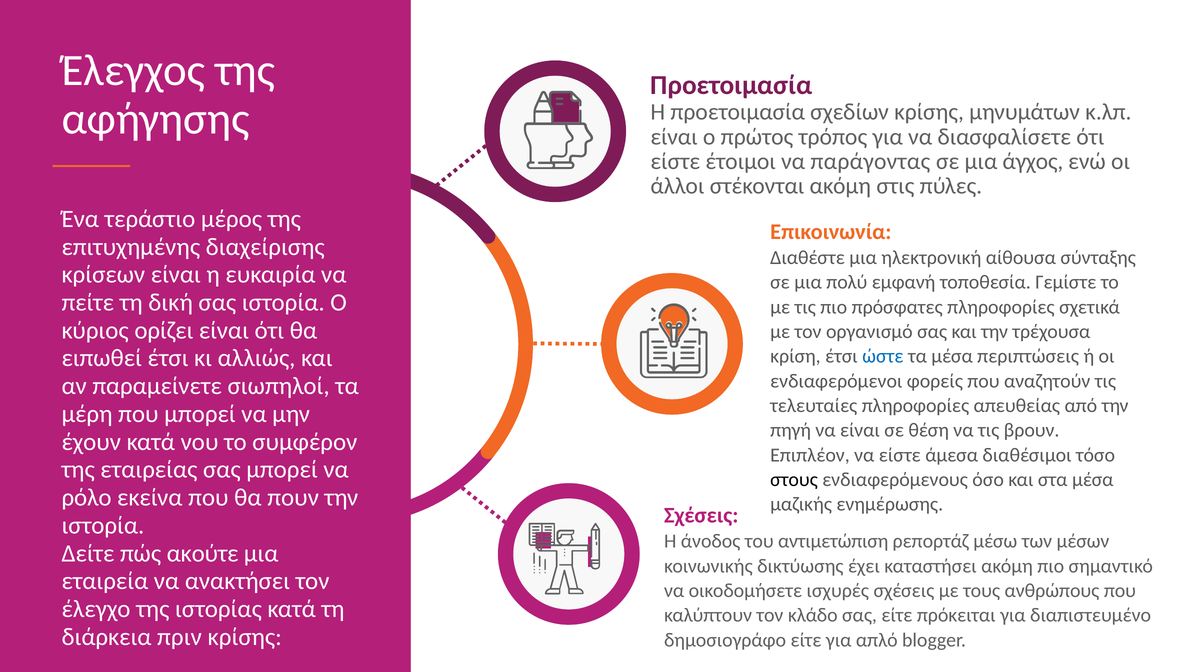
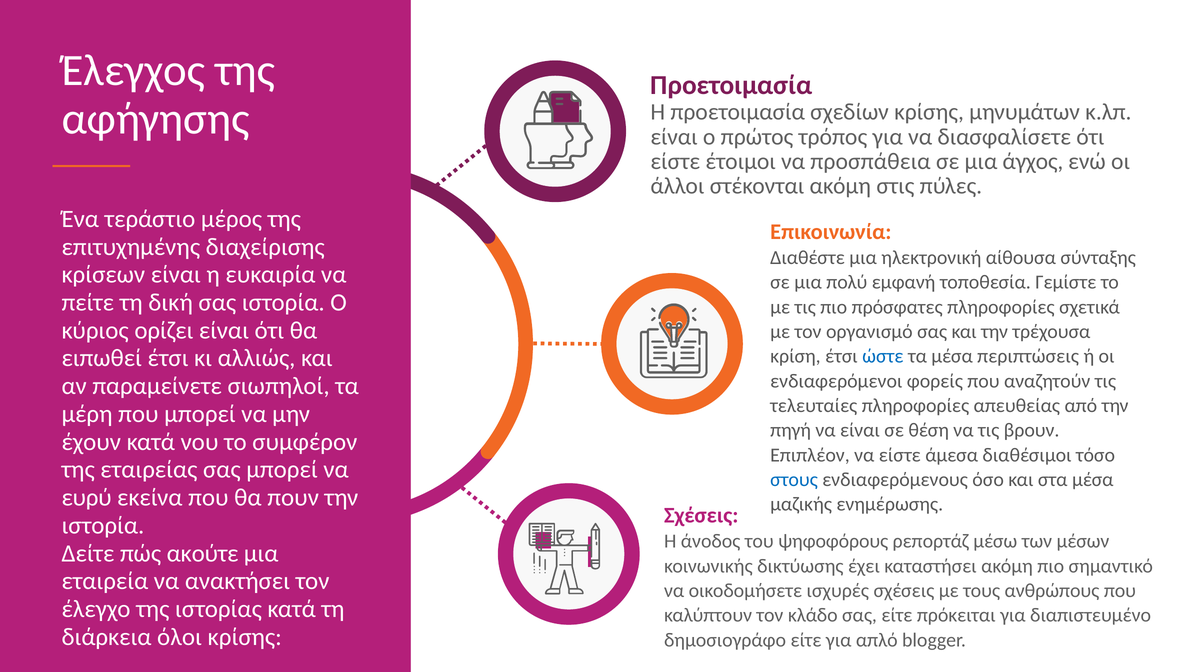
παράγοντας: παράγοντας -> προσπάθεια
στους colour: black -> blue
ρόλο: ρόλο -> ευρύ
αντιμετώπιση: αντιμετώπιση -> ψηφοφόρους
πριν: πριν -> όλοι
